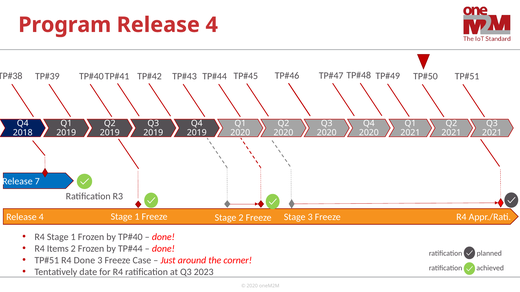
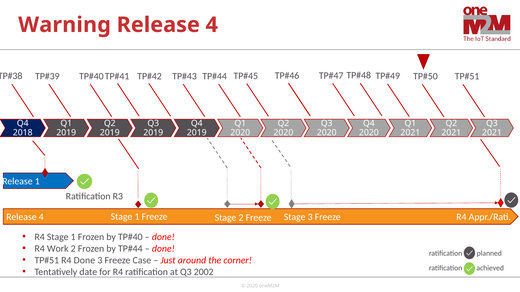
Program: Program -> Warning
Release 7: 7 -> 1
Items: Items -> Work
2023: 2023 -> 2002
